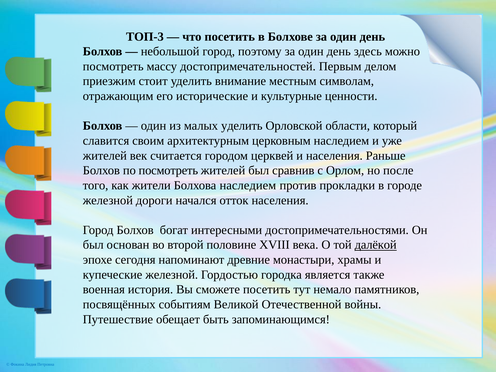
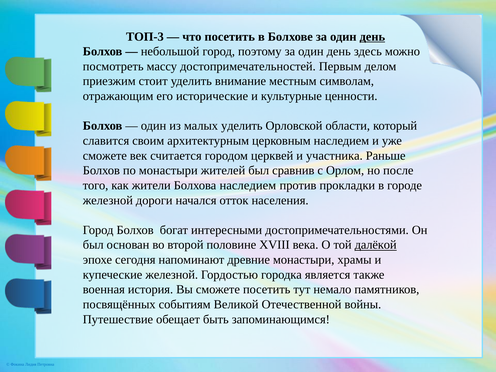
день at (372, 37) underline: none -> present
жителей at (105, 156): жителей -> сможете
и населения: населения -> участника
по посмотреть: посмотреть -> монастыри
